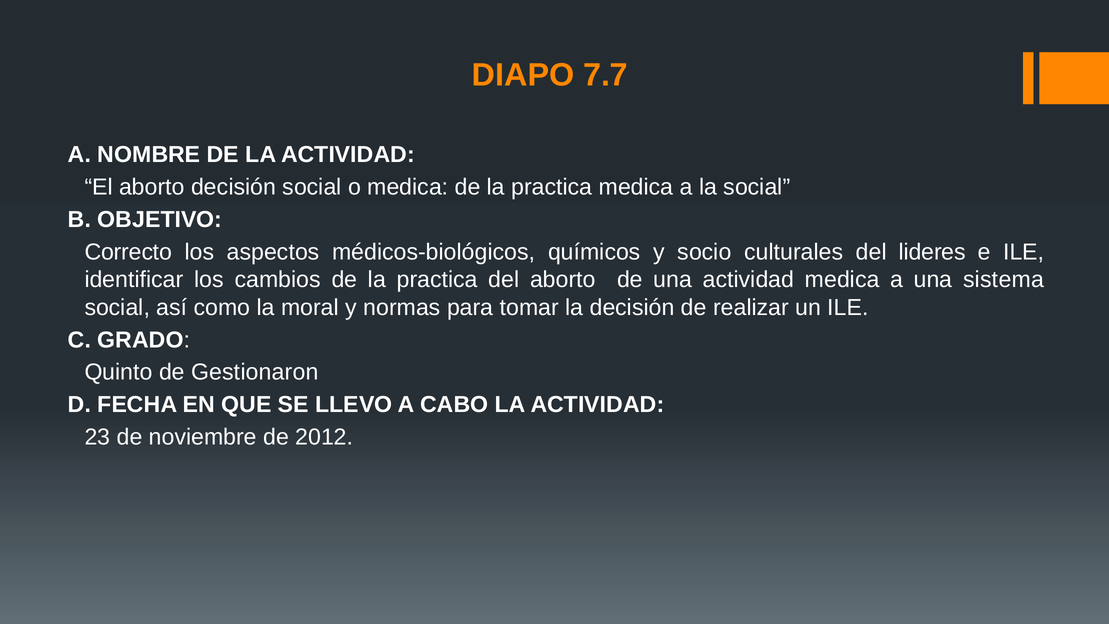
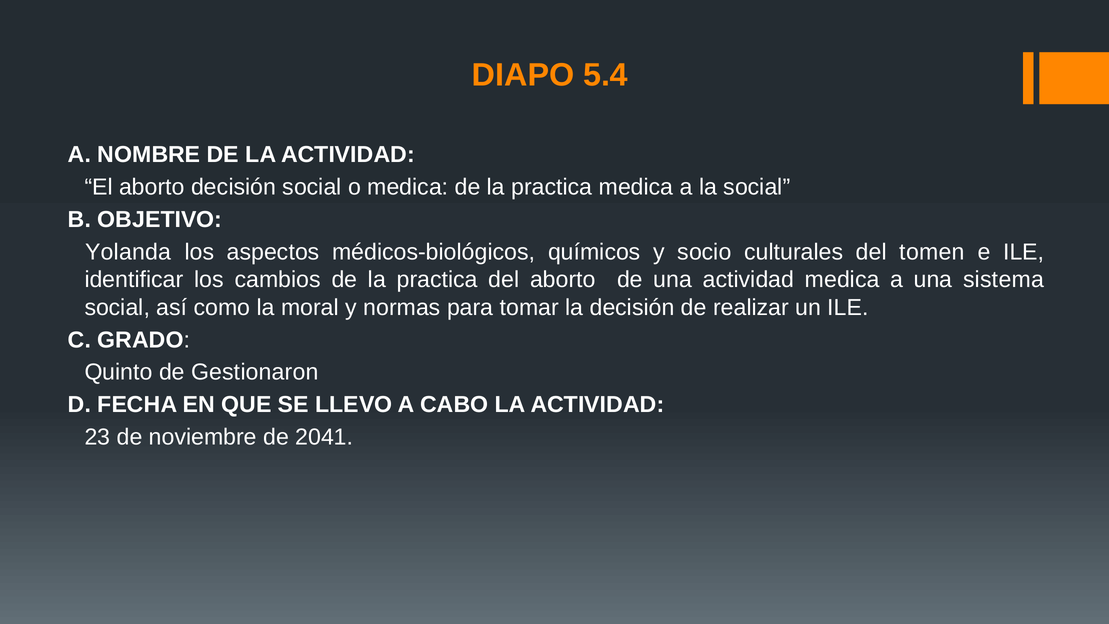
7.7: 7.7 -> 5.4
Correcto: Correcto -> Yolanda
lideres: lideres -> tomen
2012: 2012 -> 2041
